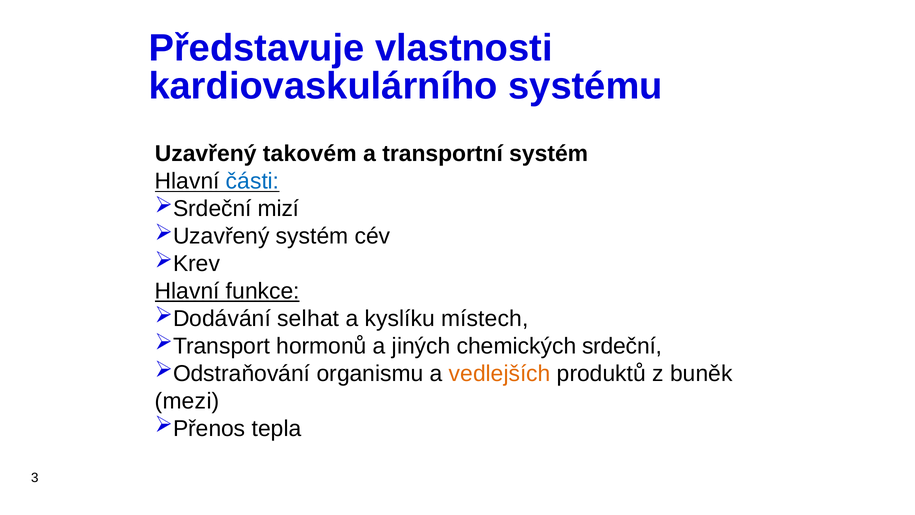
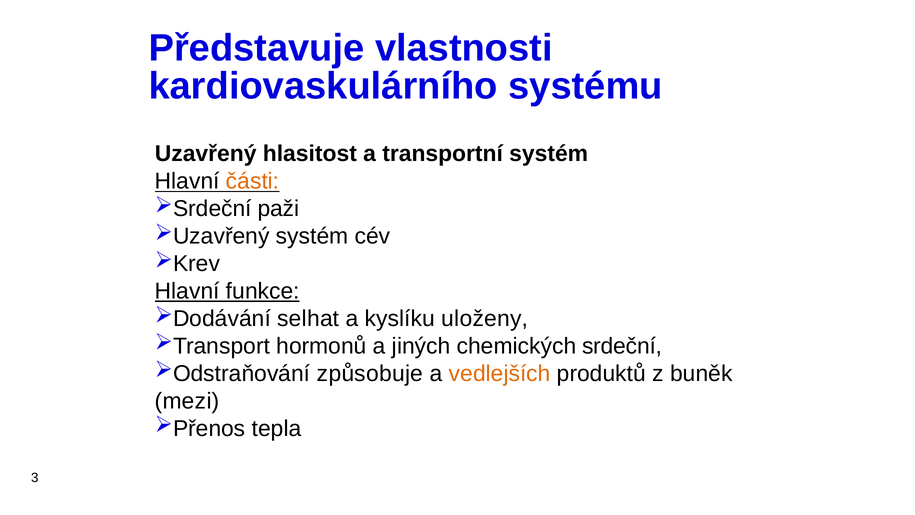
takovém: takovém -> hlasitost
části colour: blue -> orange
mizí: mizí -> paži
místech: místech -> uloženy
organismu: organismu -> způsobuje
